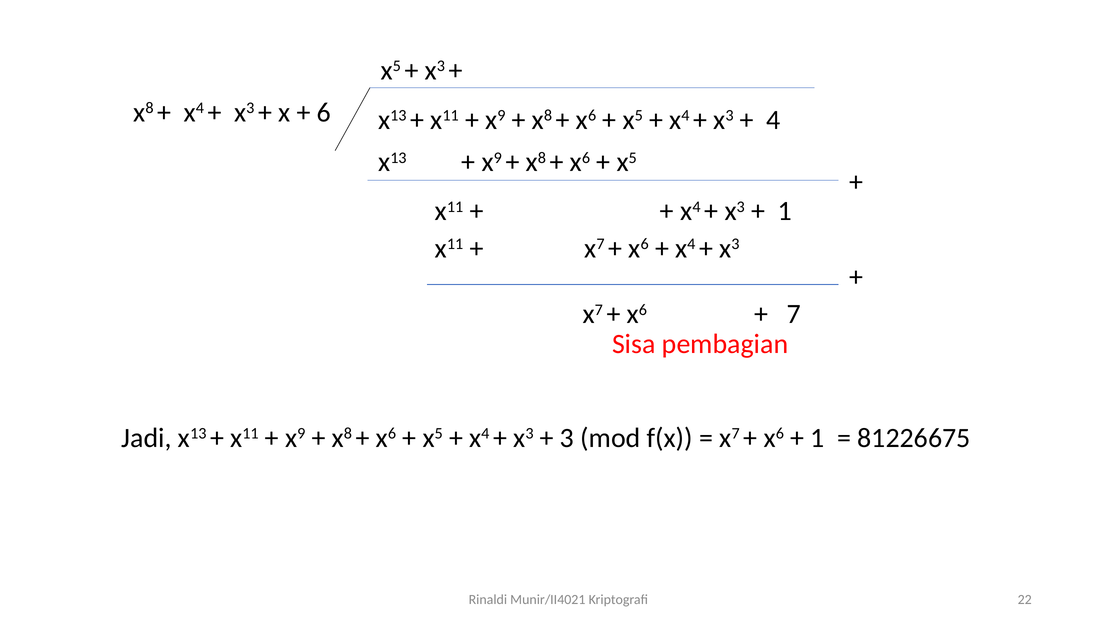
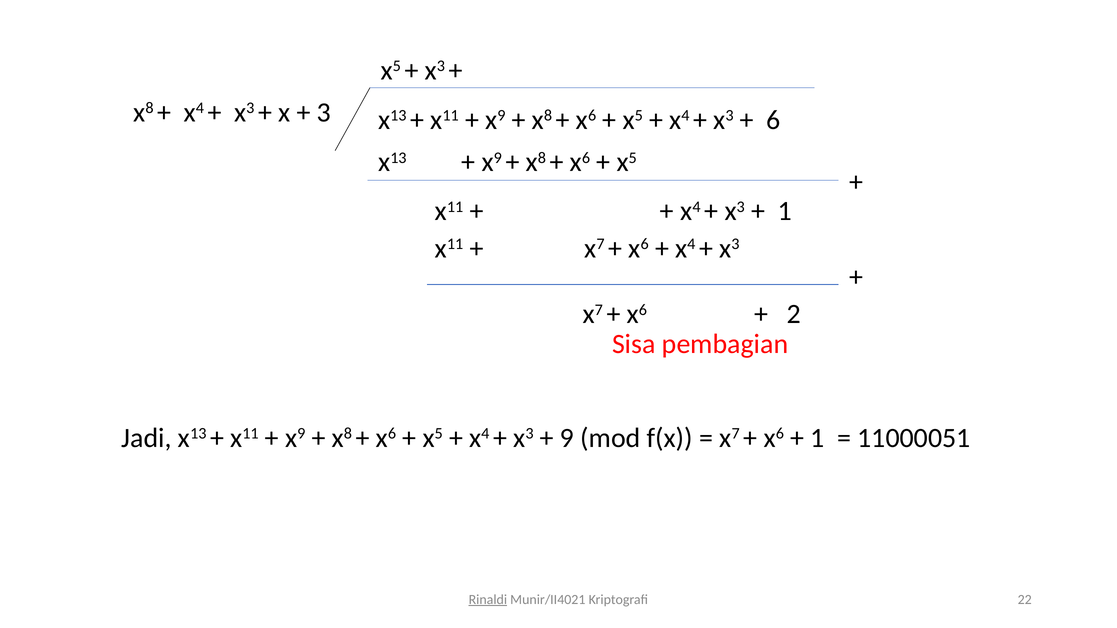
6: 6 -> 3
4: 4 -> 6
7: 7 -> 2
3: 3 -> 9
81226675: 81226675 -> 11000051
Rinaldi underline: none -> present
